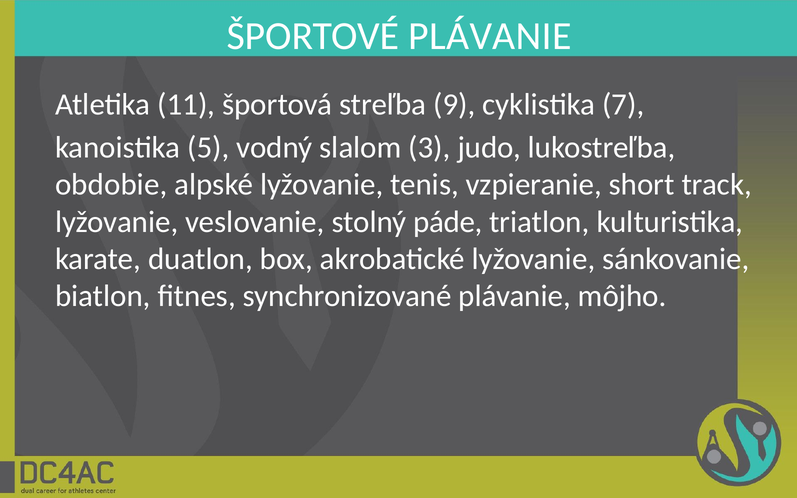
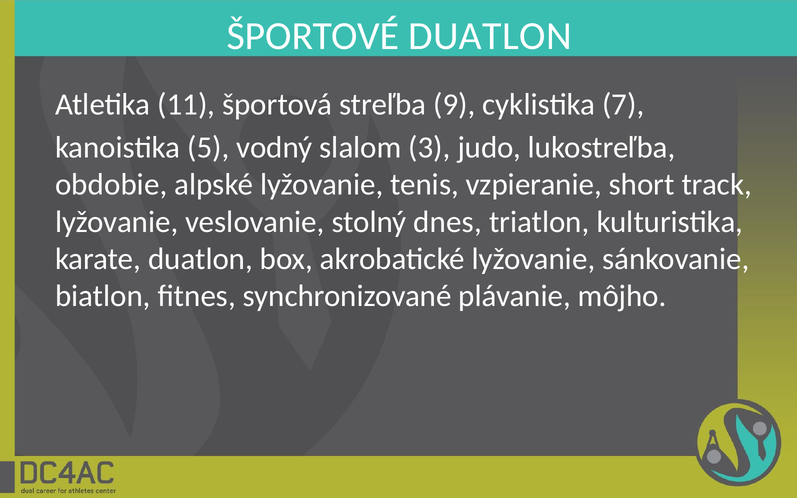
ŠPORTOVÉ PLÁVANIE: PLÁVANIE -> DUATLON
páde: páde -> dnes
